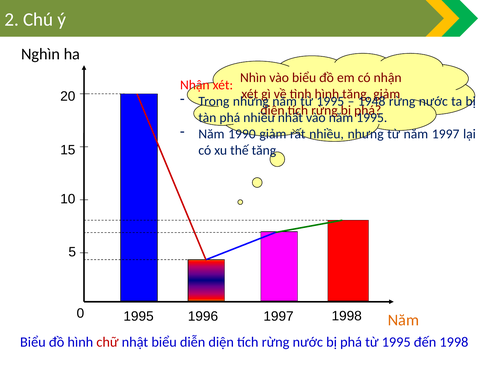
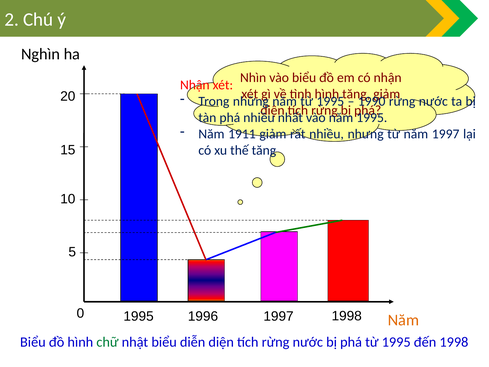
1948: 1948 -> 1990
1990: 1990 -> 1911
chữ colour: red -> green
